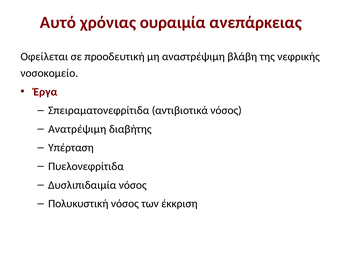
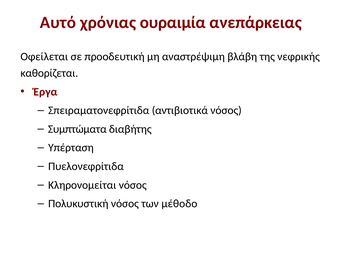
νοσοκομείο: νοσοκομείο -> καθορίζεται
Ανατρέψιμη: Ανατρέψιμη -> Συμπτώματα
Δυσλιπιδαιμία: Δυσλιπιδαιμία -> Κληρονομείται
έκκριση: έκκριση -> μέθοδο
